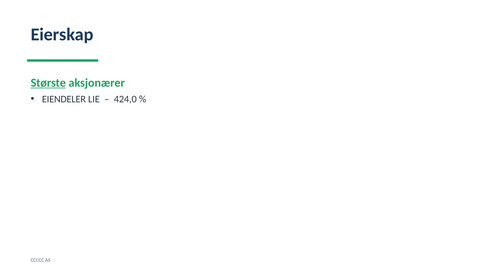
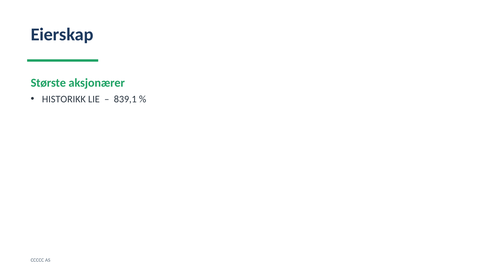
Største underline: present -> none
EIENDELER: EIENDELER -> HISTORIKK
424,0: 424,0 -> 839,1
